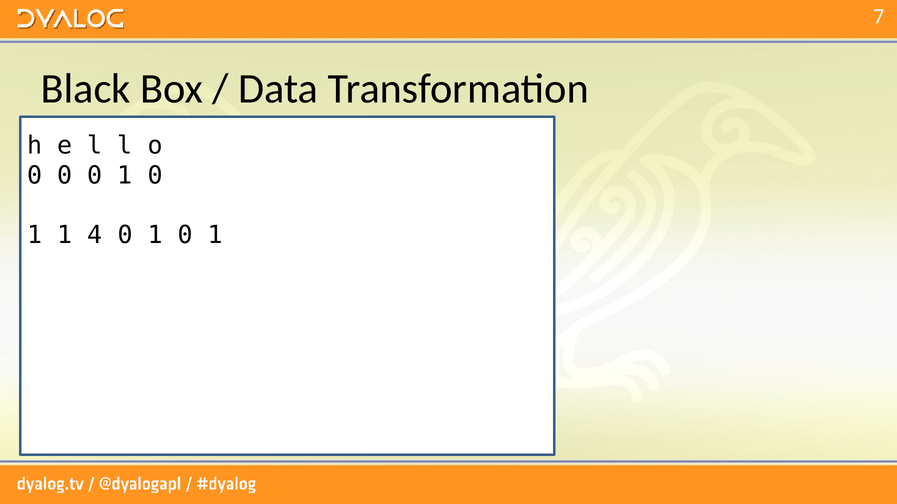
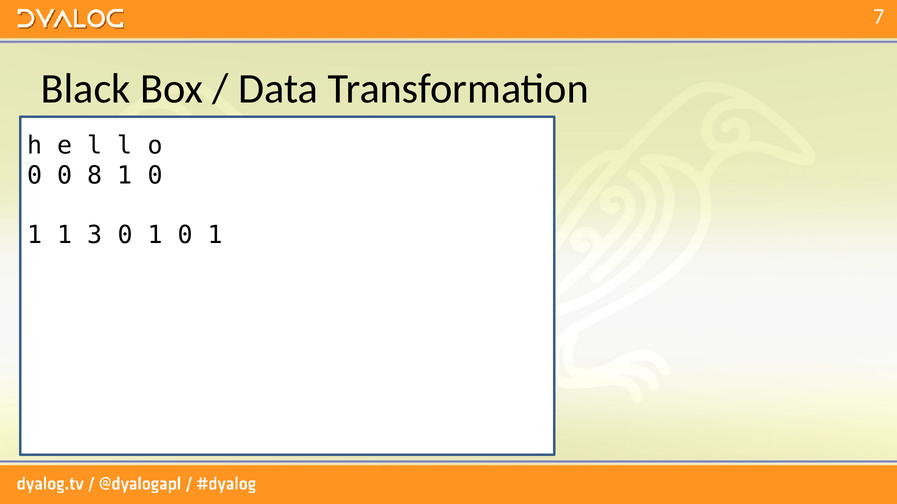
0 0 0: 0 -> 8
4: 4 -> 3
